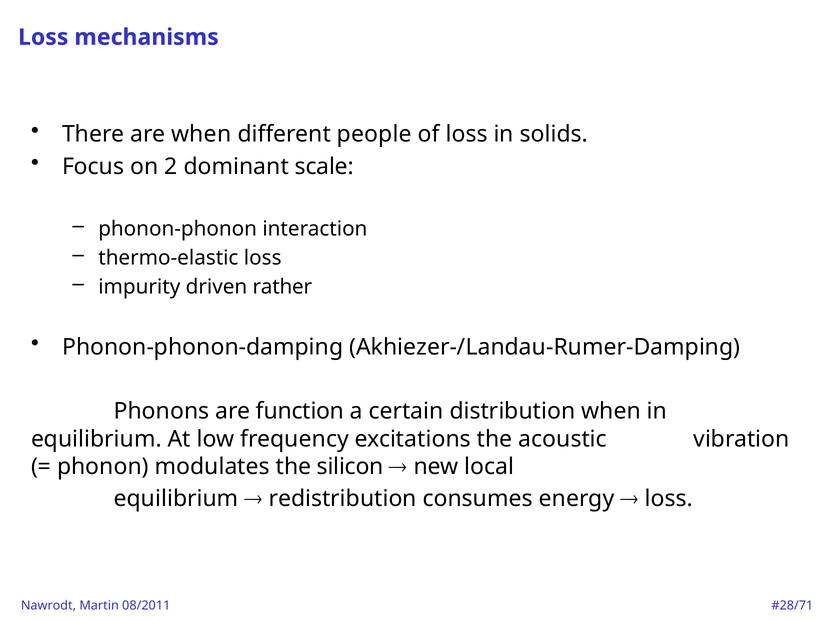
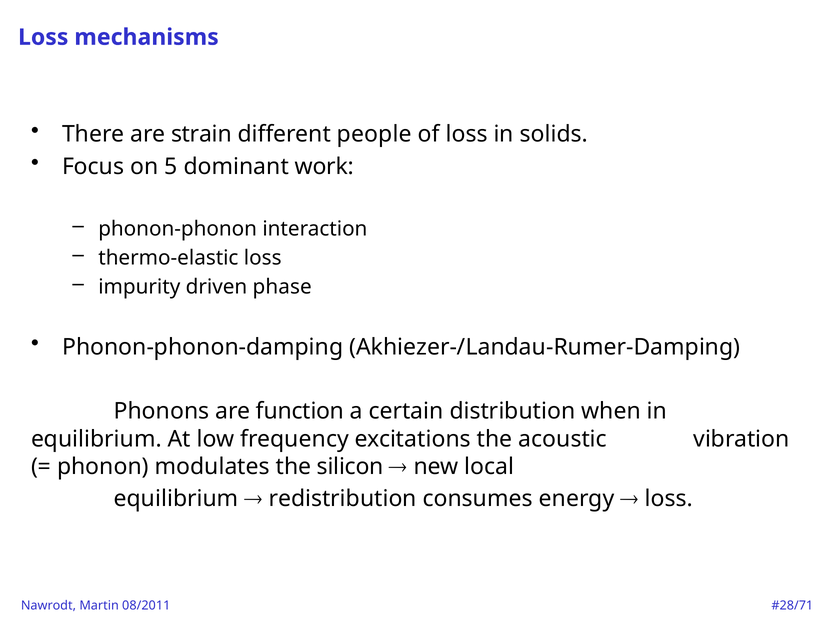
are when: when -> strain
2: 2 -> 5
scale: scale -> work
rather: rather -> phase
